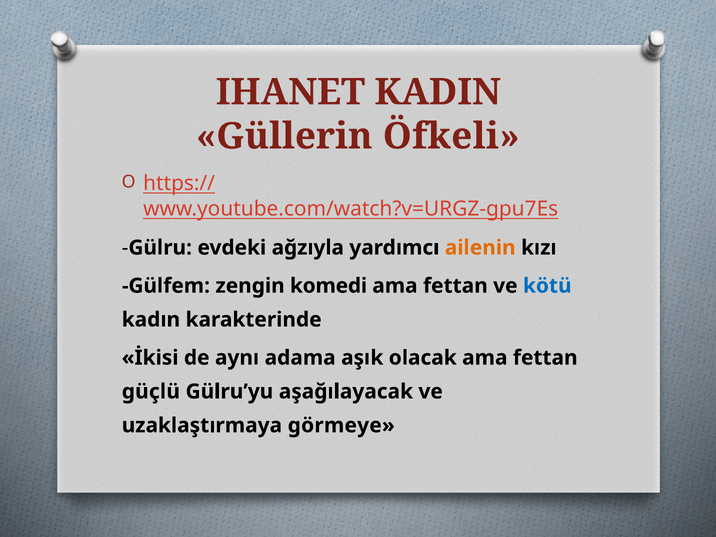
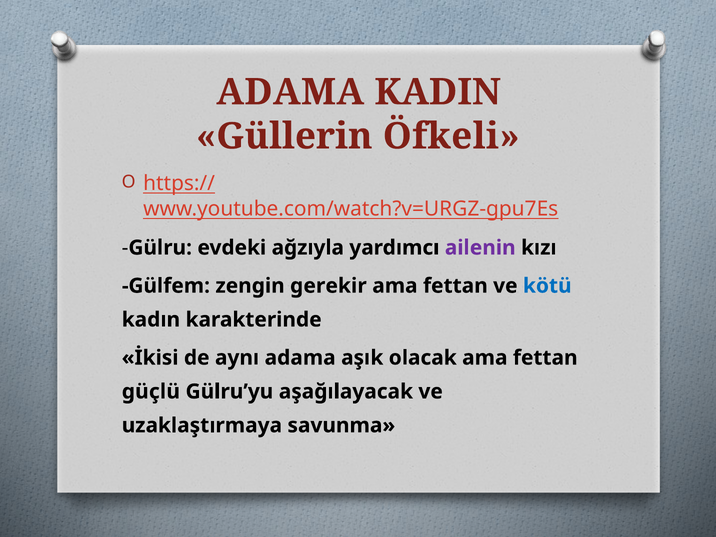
IHANET at (290, 92): IHANET -> ADAMA
ailenin colour: orange -> purple
komedi: komedi -> gerekir
görmeye: görmeye -> savunma
